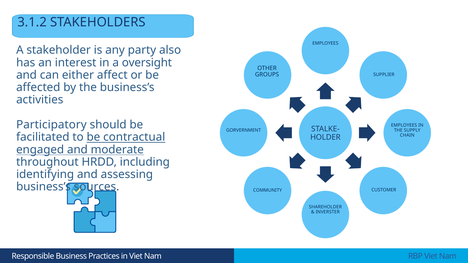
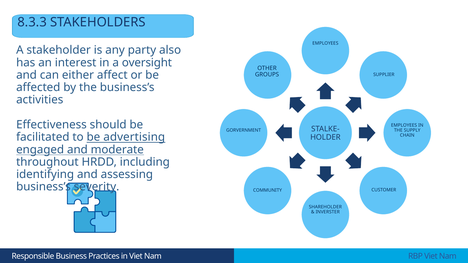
3.1.2: 3.1.2 -> 8.3.3
Participatory: Participatory -> Effectiveness
contractual: contractual -> advertising
sources: sources -> severity
